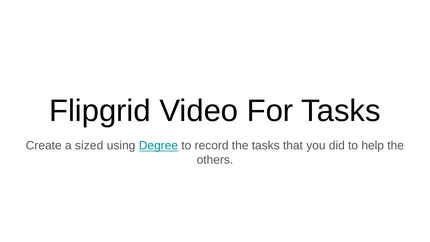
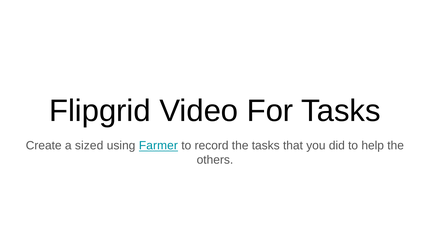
Degree: Degree -> Farmer
